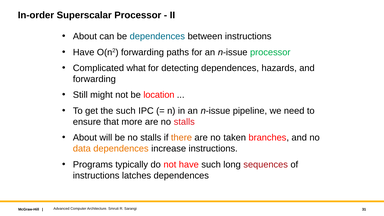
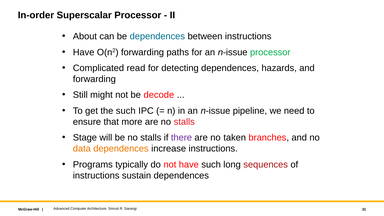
what: what -> read
location: location -> decode
About at (85, 138): About -> Stage
there colour: orange -> purple
latches: latches -> sustain
